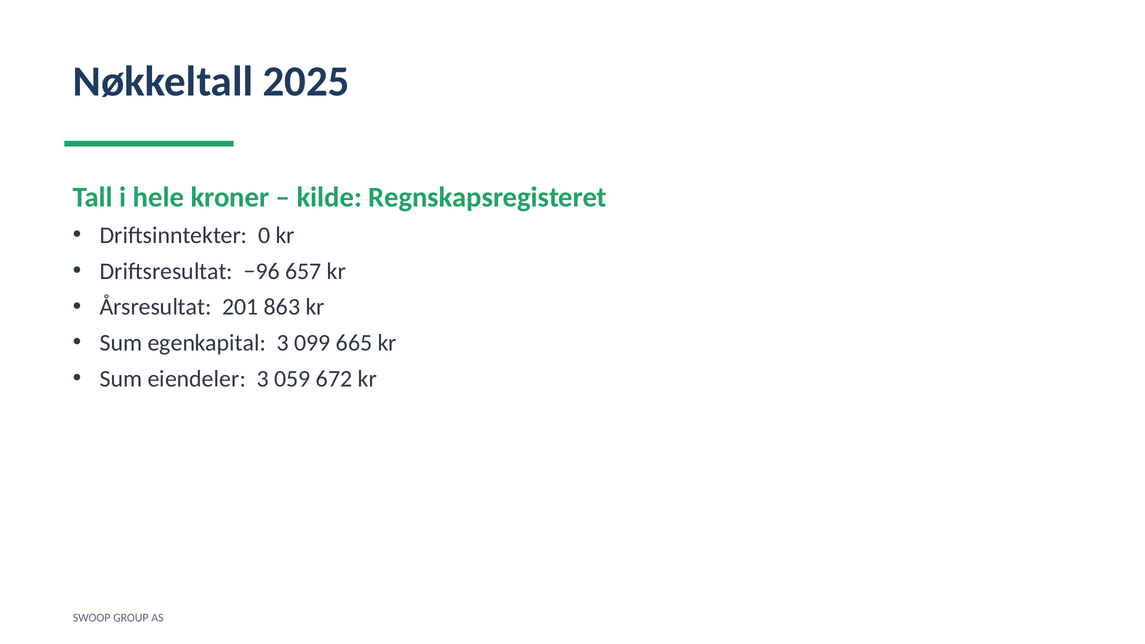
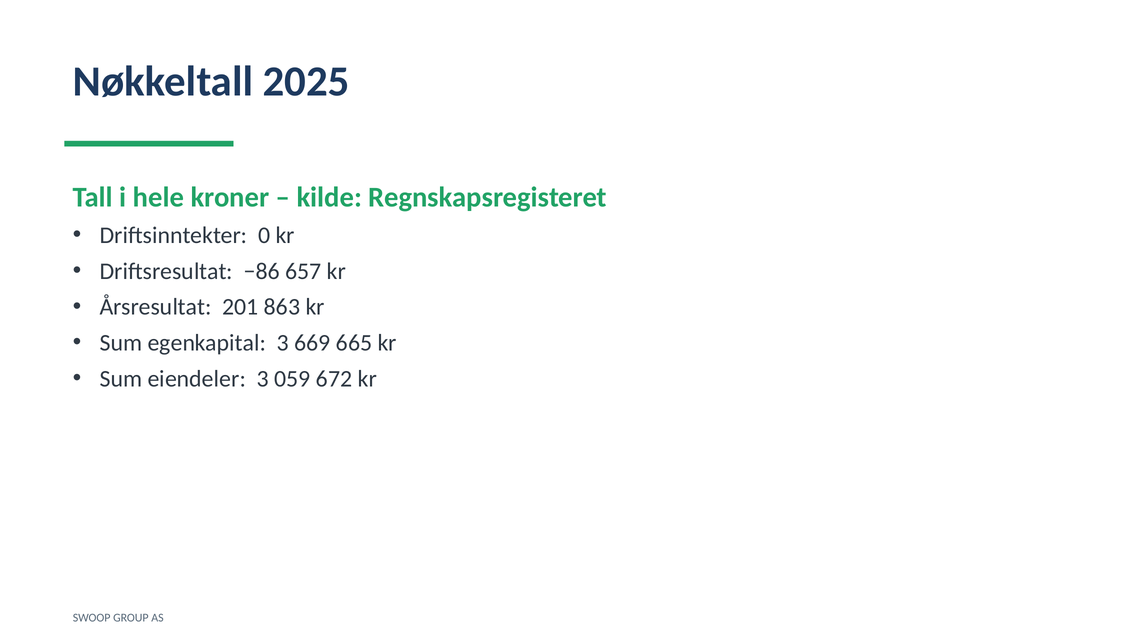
−96: −96 -> −86
099: 099 -> 669
